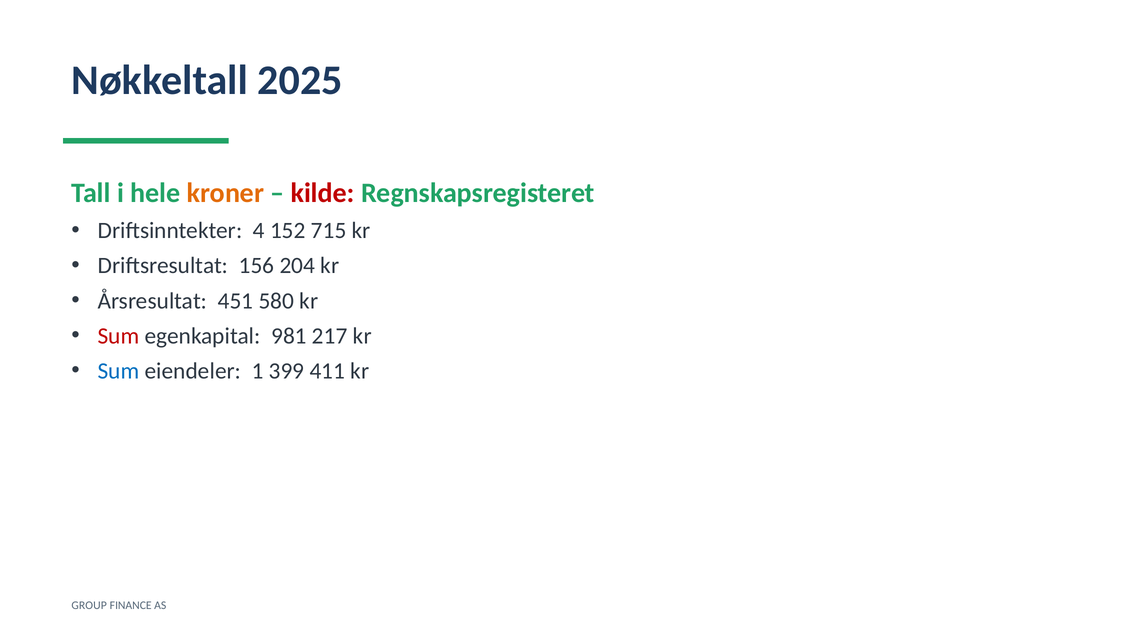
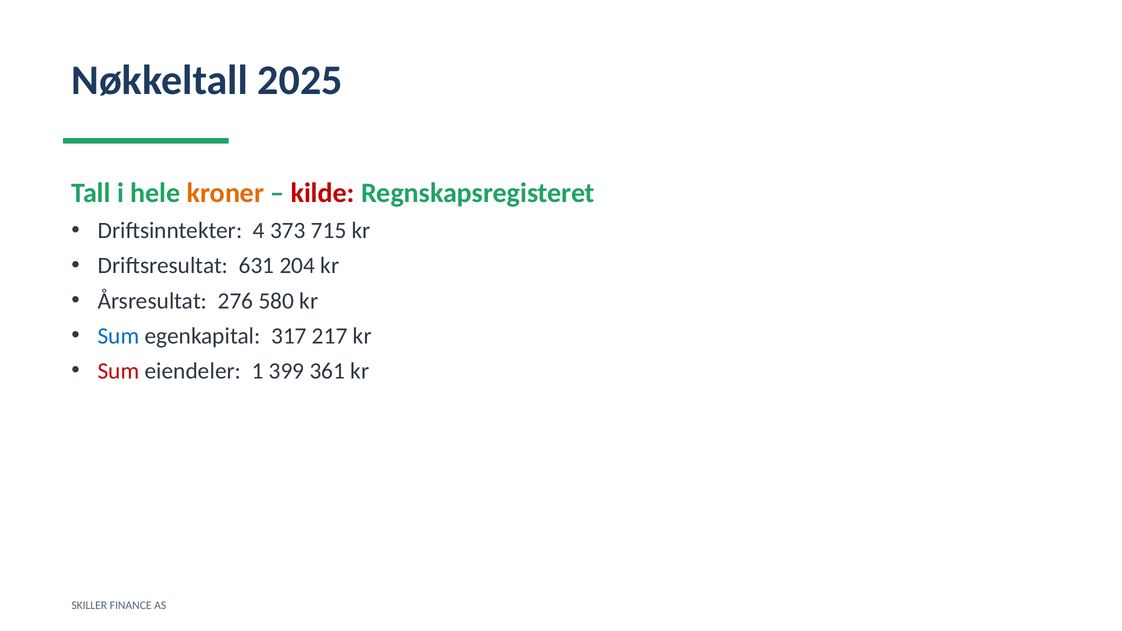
152: 152 -> 373
156: 156 -> 631
451: 451 -> 276
Sum at (119, 336) colour: red -> blue
981: 981 -> 317
Sum at (119, 371) colour: blue -> red
411: 411 -> 361
GROUP: GROUP -> SKILLER
